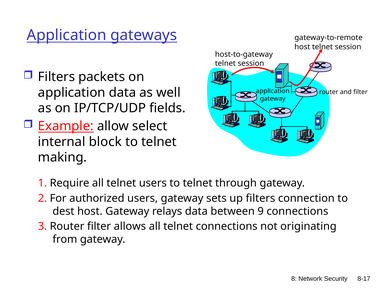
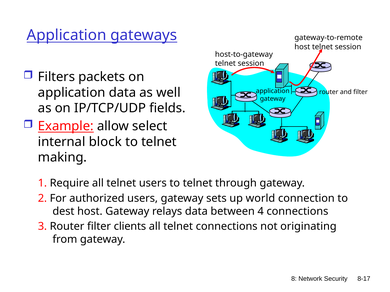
up filters: filters -> world
9: 9 -> 4
allows: allows -> clients
